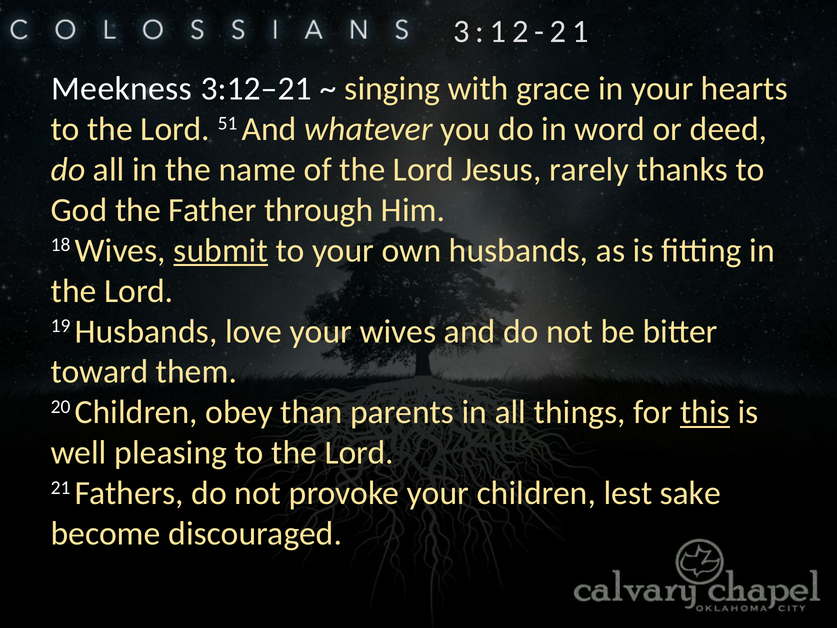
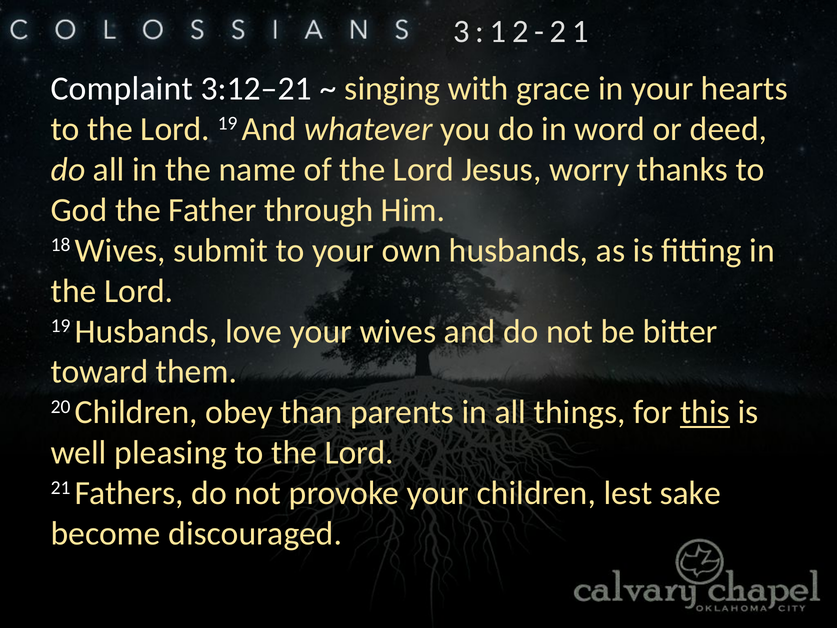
Meekness: Meekness -> Complaint
to the Lord 51: 51 -> 19
rarely: rarely -> worry
submit underline: present -> none
